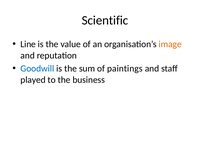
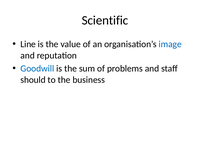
image colour: orange -> blue
paintings: paintings -> problems
played: played -> should
